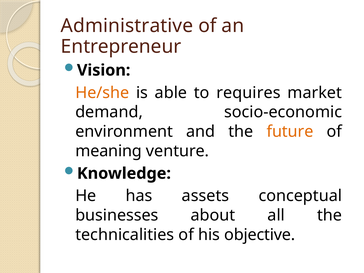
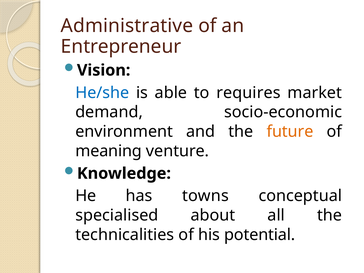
He/she colour: orange -> blue
assets: assets -> towns
businesses: businesses -> specialised
objective: objective -> potential
